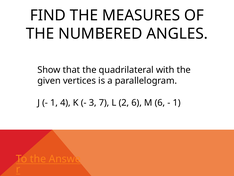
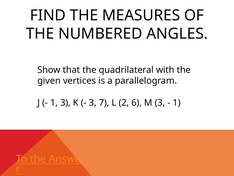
1 4: 4 -> 3
M 6: 6 -> 3
